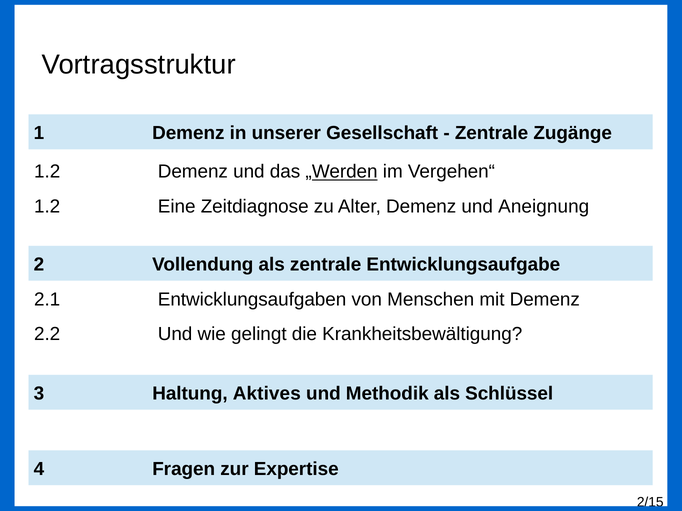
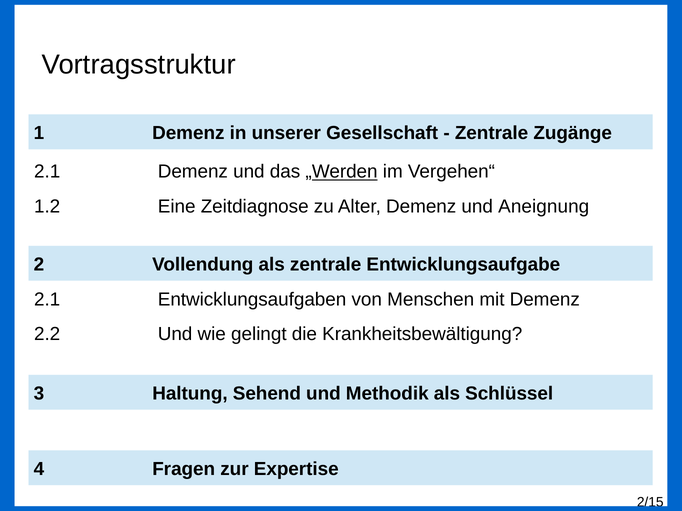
1.2 at (47, 172): 1.2 -> 2.1
Aktives: Aktives -> Sehend
